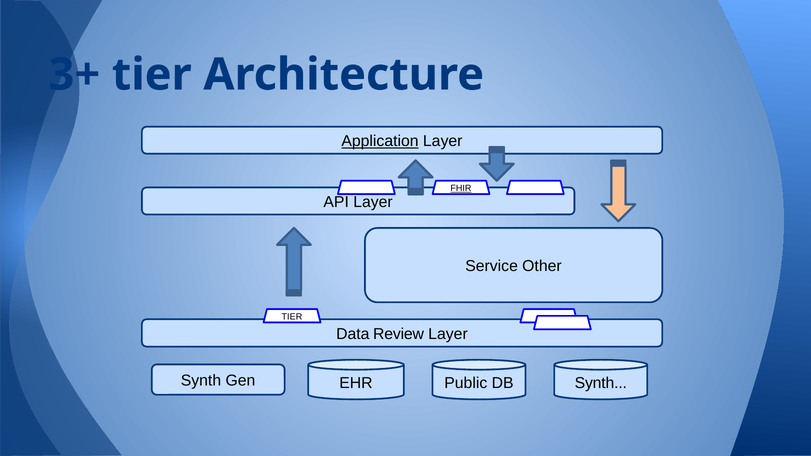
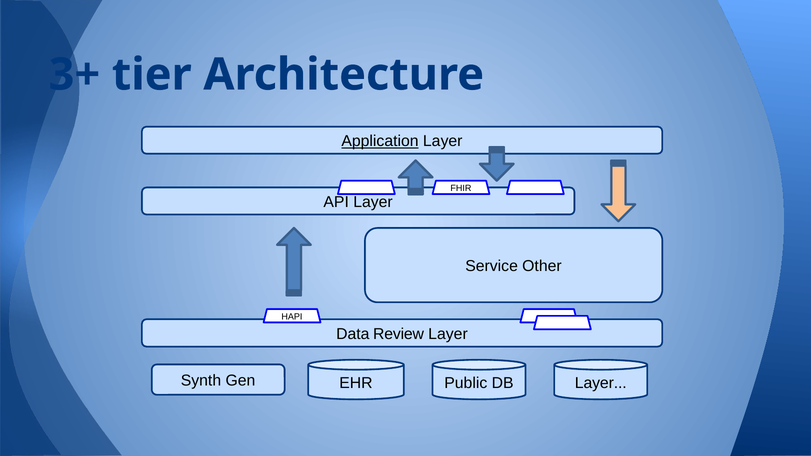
FHIR underline: present -> none
TIER at (292, 317): TIER -> HAPI
DB Synth: Synth -> Layer
